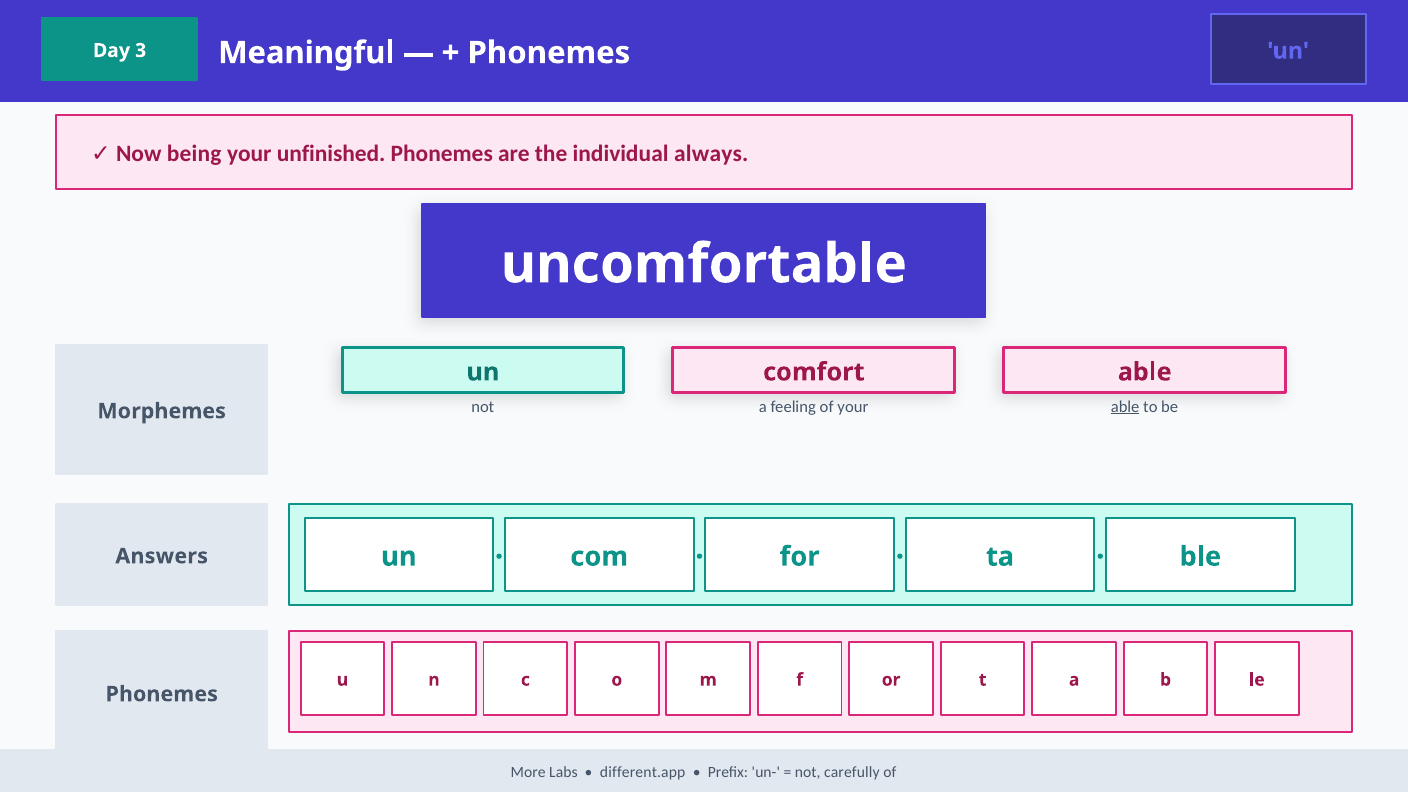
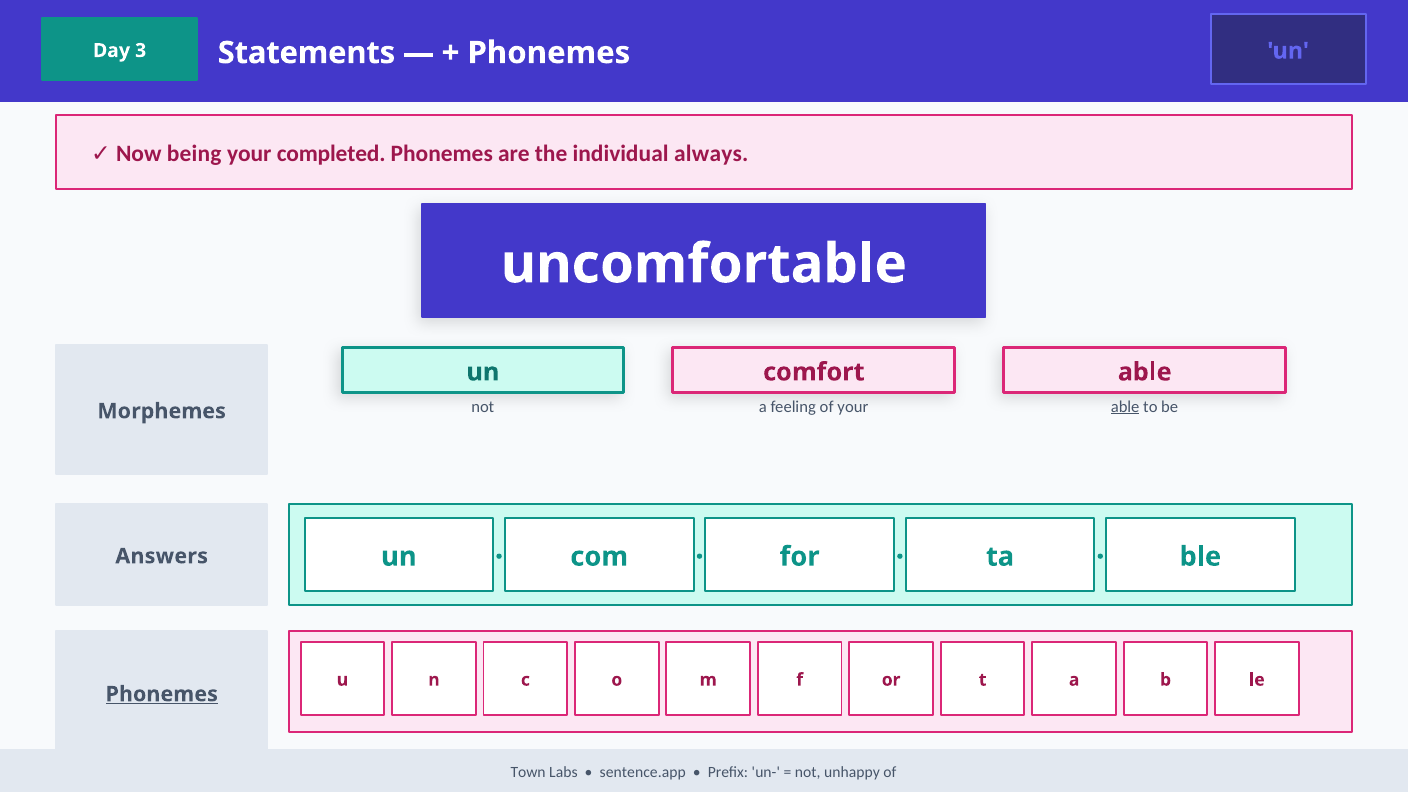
Meaningful: Meaningful -> Statements
unfinished: unfinished -> completed
Phonemes at (162, 694) underline: none -> present
More: More -> Town
different.app: different.app -> sentence.app
carefully: carefully -> unhappy
